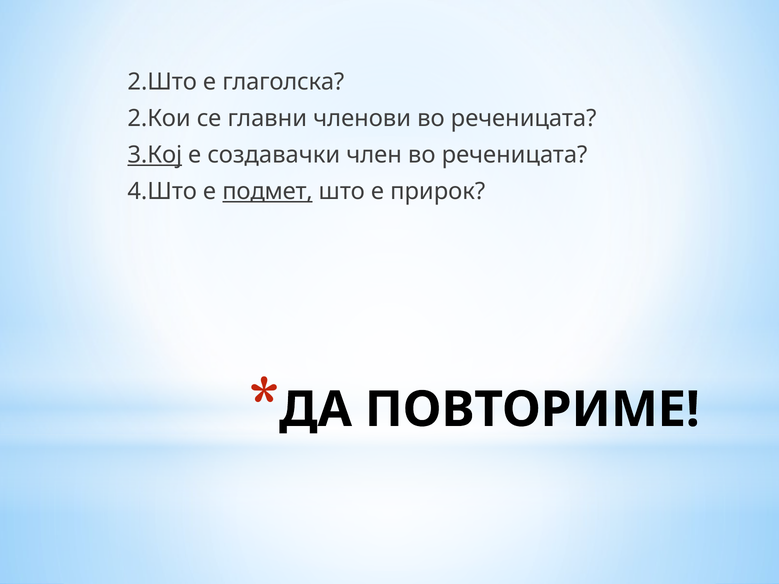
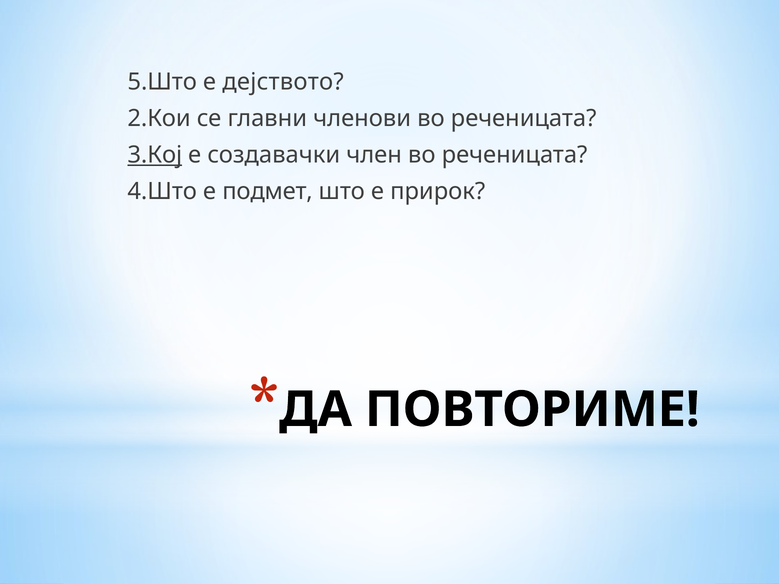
2.Што: 2.Што -> 5.Што
глаголска: глаголска -> дејството
подмет underline: present -> none
